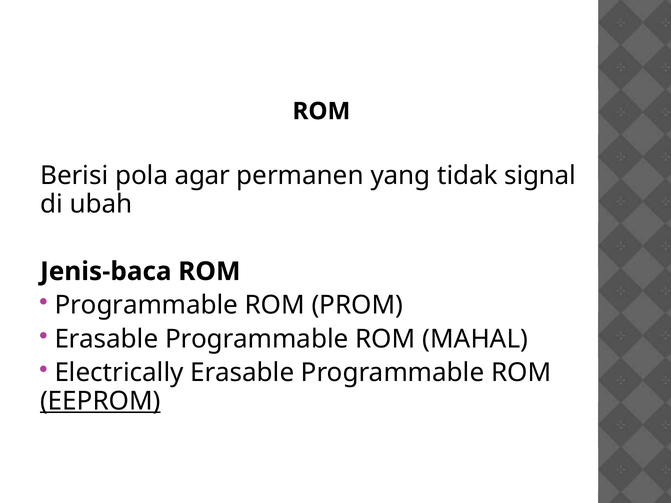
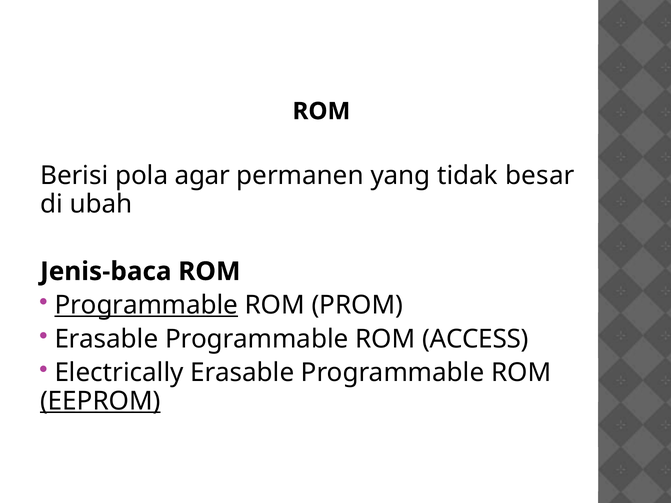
signal: signal -> besar
Programmable at (146, 305) underline: none -> present
MAHAL: MAHAL -> ACCESS
